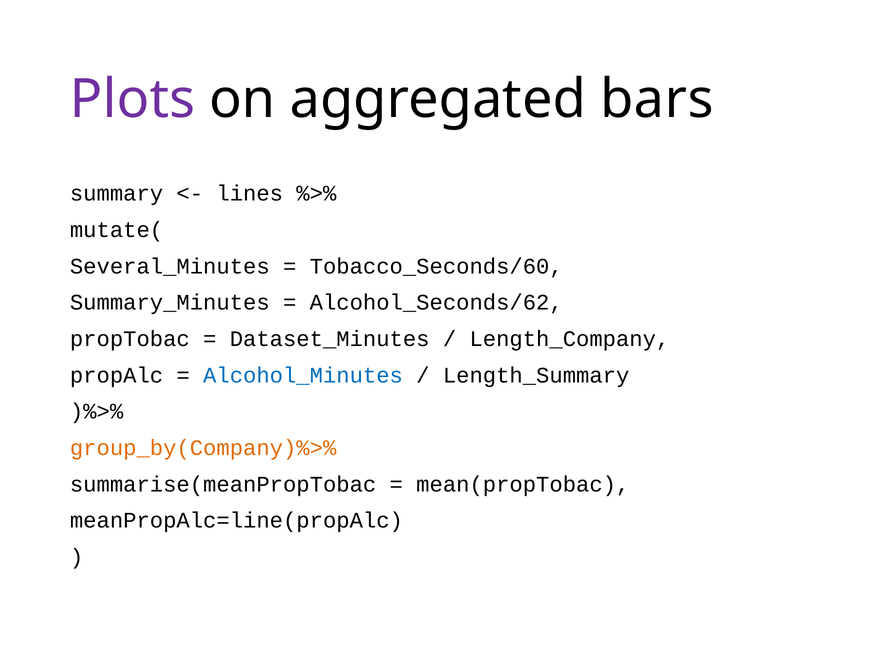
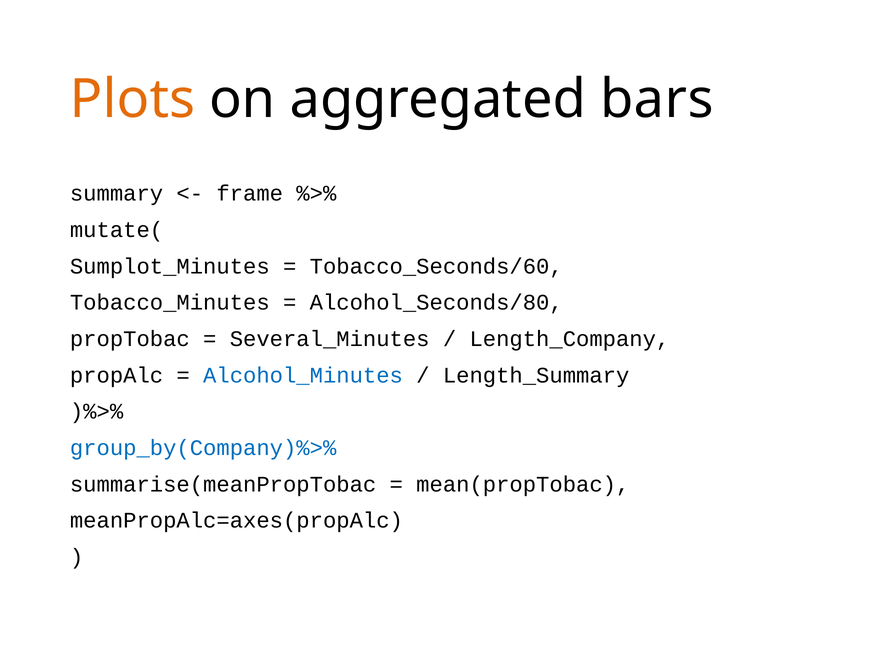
Plots colour: purple -> orange
lines: lines -> frame
Several_Minutes: Several_Minutes -> Sumplot_Minutes
Summary_Minutes: Summary_Minutes -> Tobacco_Minutes
Alcohol_Seconds/62: Alcohol_Seconds/62 -> Alcohol_Seconds/80
Dataset_Minutes: Dataset_Minutes -> Several_Minutes
group_by(Company)%>% colour: orange -> blue
meanPropAlc=line(propAlc: meanPropAlc=line(propAlc -> meanPropAlc=axes(propAlc
